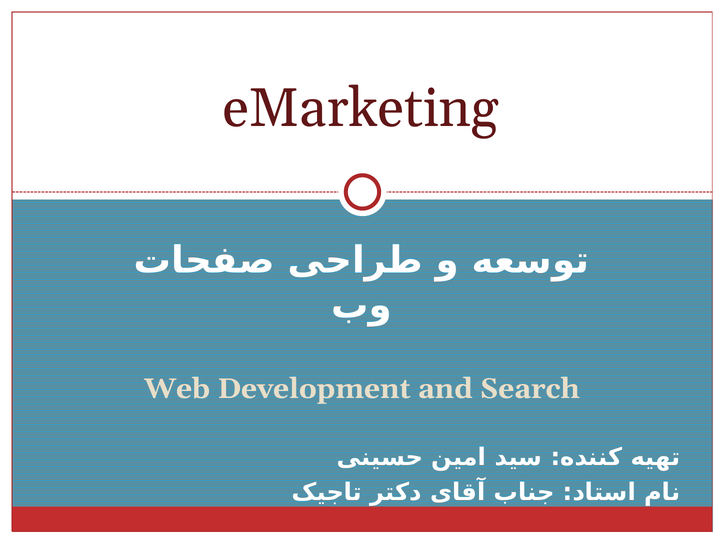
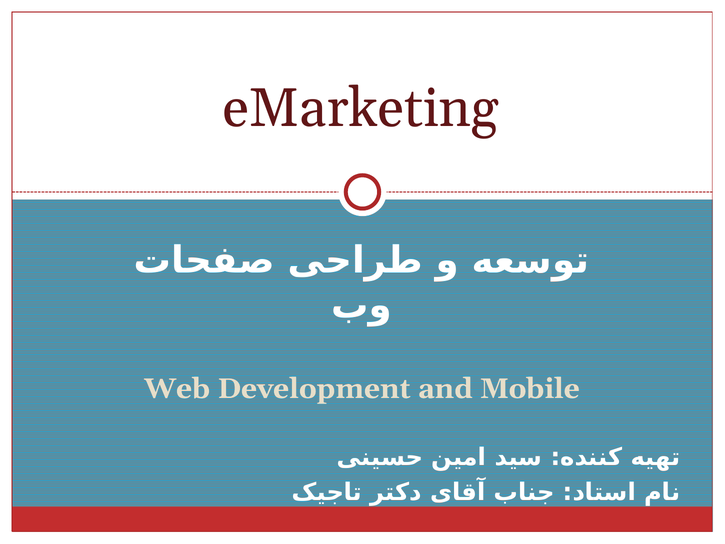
Search: Search -> Mobile
